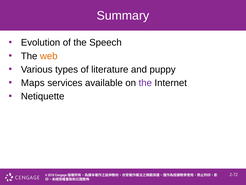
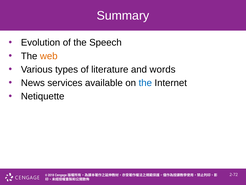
puppy: puppy -> words
Maps: Maps -> News
the at (145, 83) colour: purple -> blue
